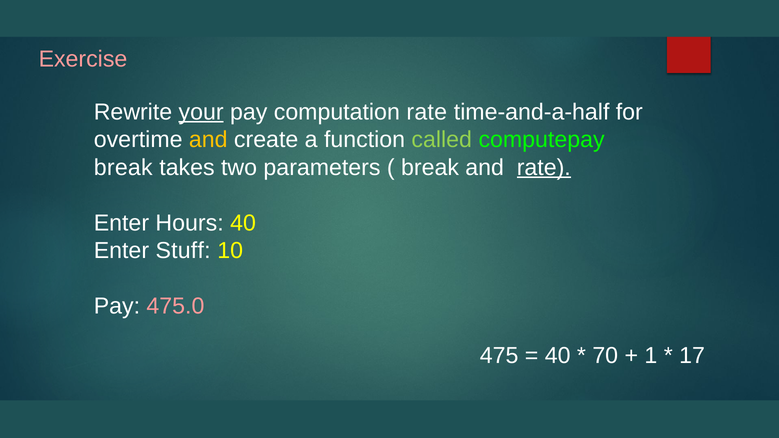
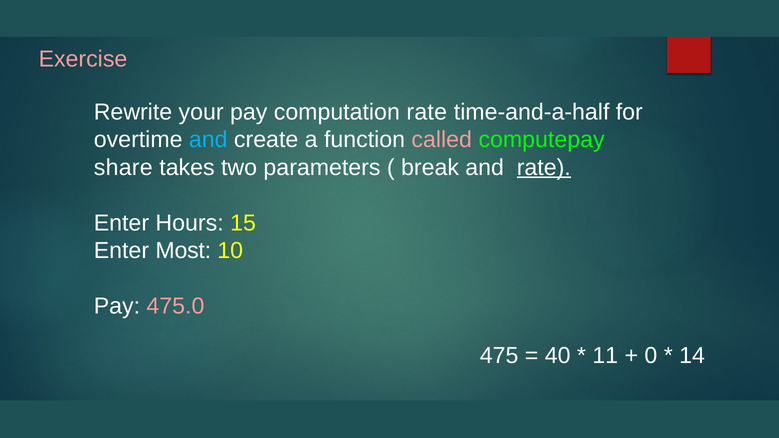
your underline: present -> none
and at (208, 140) colour: yellow -> light blue
called colour: light green -> pink
break at (123, 168): break -> share
Hours 40: 40 -> 15
Stuff: Stuff -> Most
70: 70 -> 11
1: 1 -> 0
17: 17 -> 14
